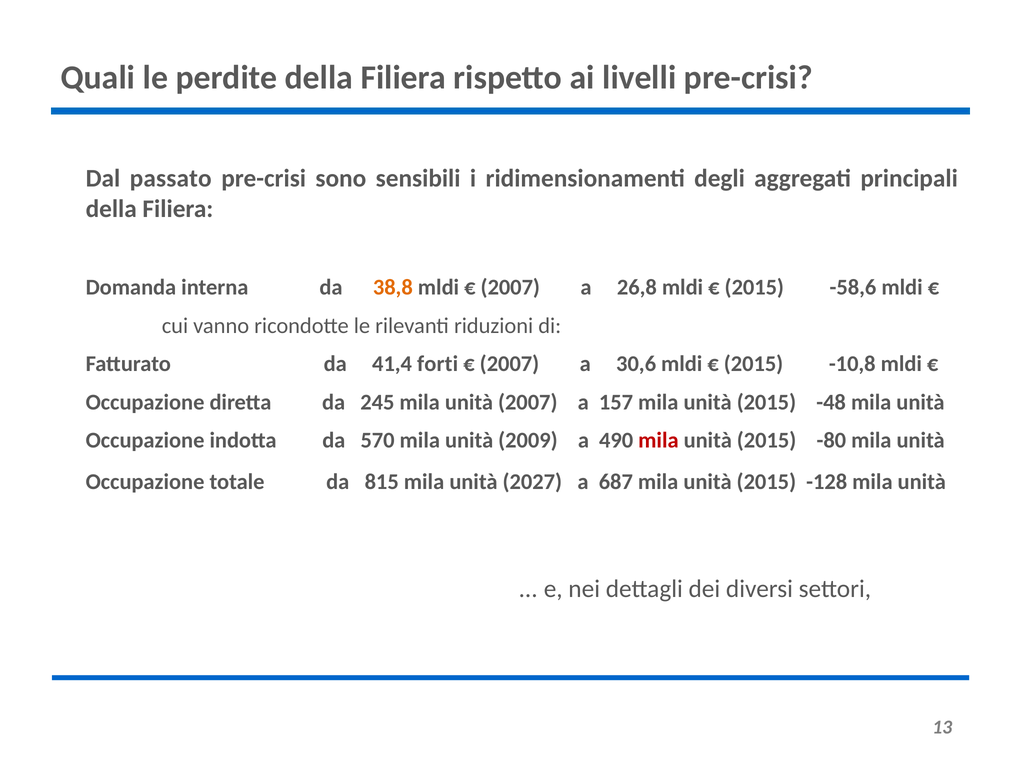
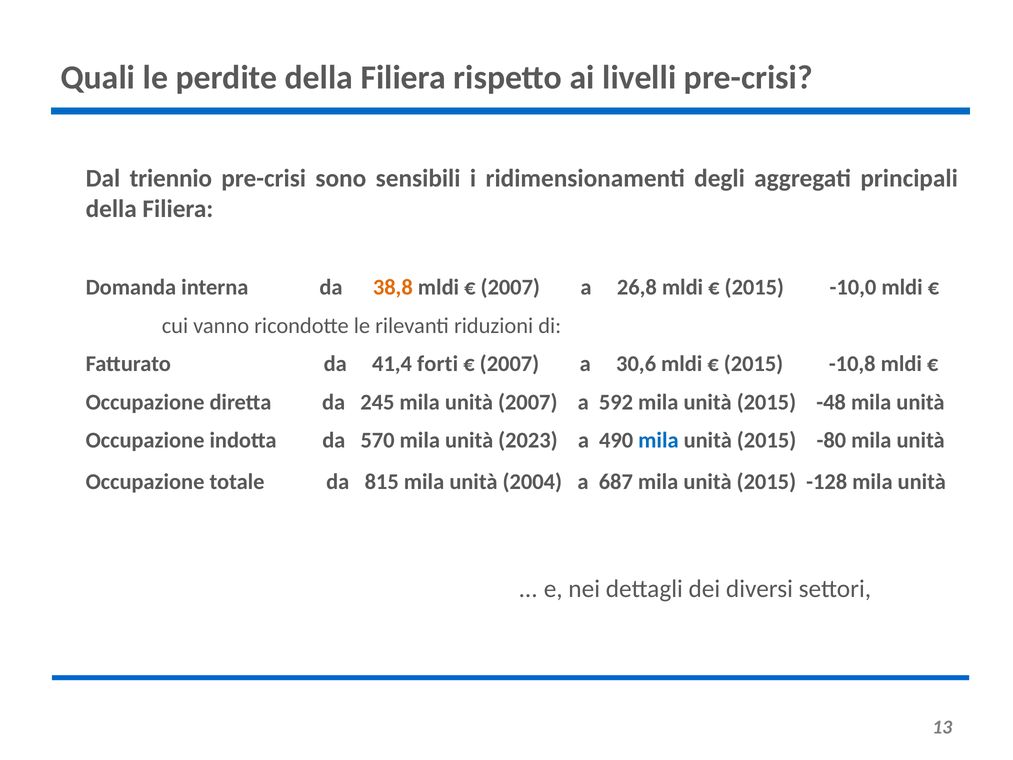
passato: passato -> triennio
-58,6: -58,6 -> -10,0
157: 157 -> 592
2009: 2009 -> 2023
mila at (658, 440) colour: red -> blue
2027: 2027 -> 2004
